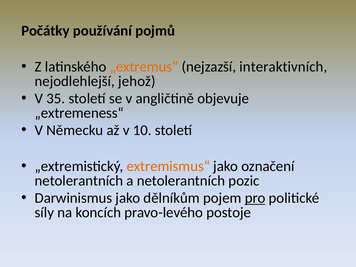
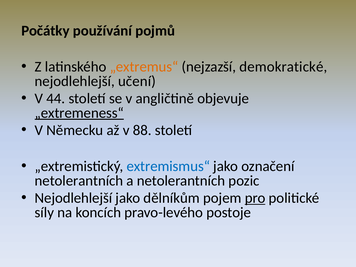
interaktivních: interaktivních -> demokratické
jehož: jehož -> učení
35: 35 -> 44
„extremeness“ underline: none -> present
10: 10 -> 88
extremismus“ colour: orange -> blue
Darwinismus at (73, 198): Darwinismus -> Nejodlehlejší
